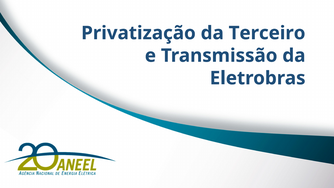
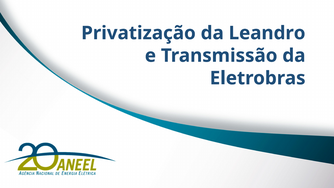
Terceiro: Terceiro -> Leandro
